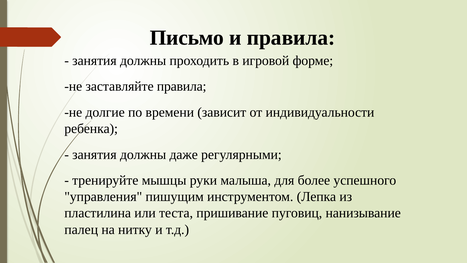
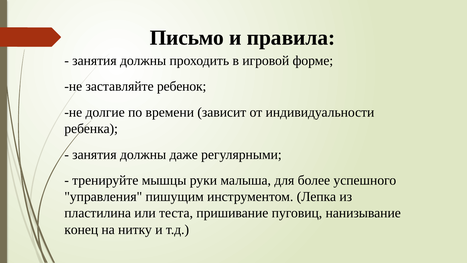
заставляйте правила: правила -> ребенок
палец: палец -> конец
